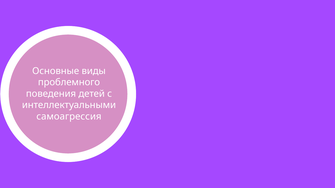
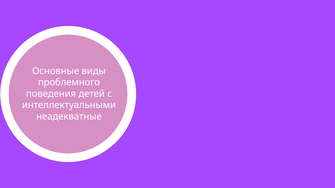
самоагрессия: самоагрессия -> неадекватные
